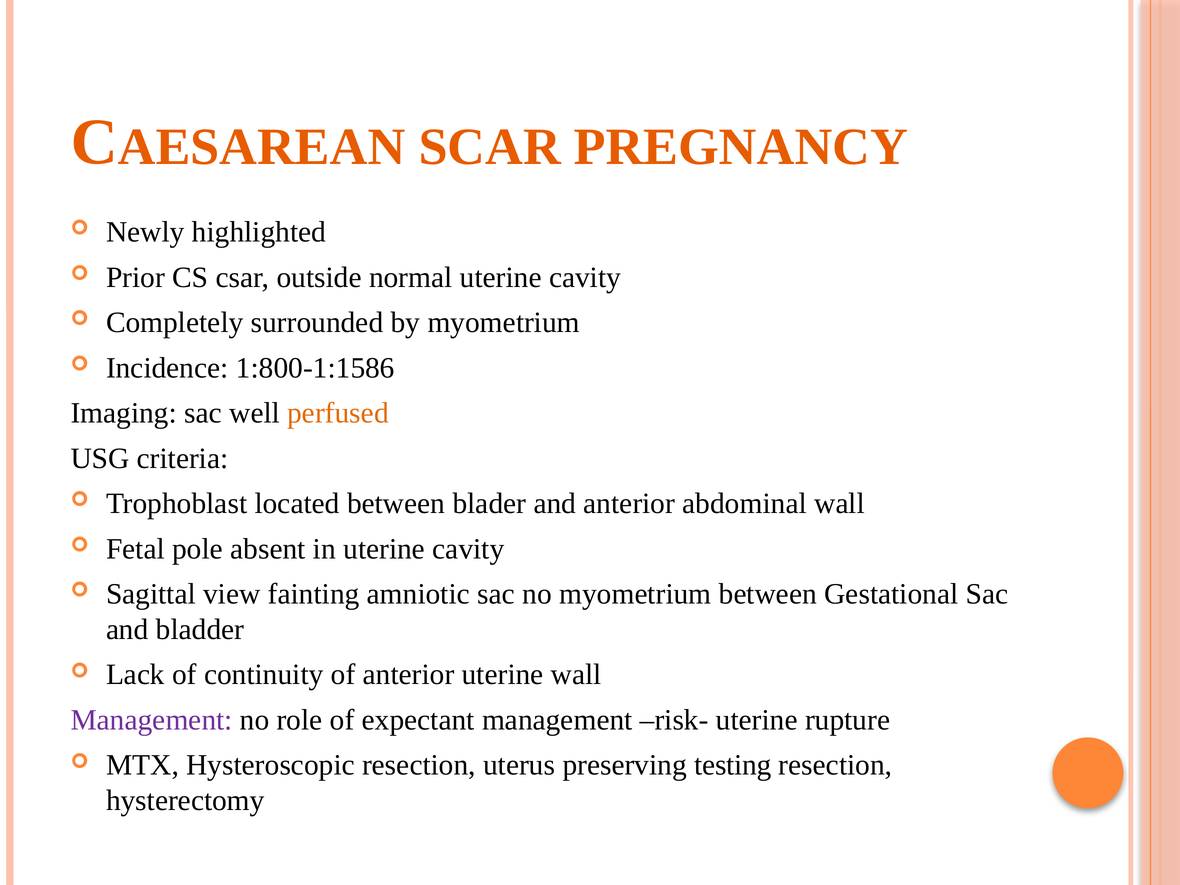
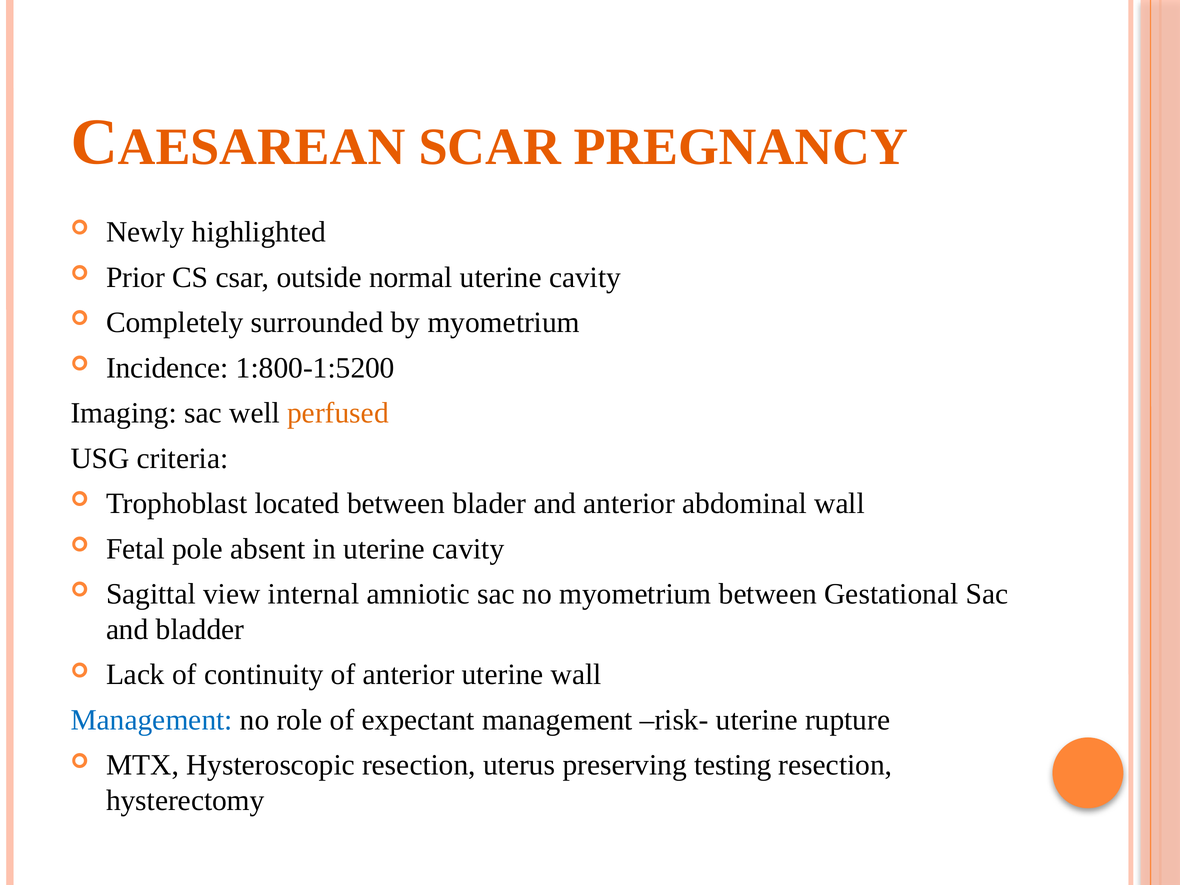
1:800-1:1586: 1:800-1:1586 -> 1:800-1:5200
fainting: fainting -> internal
Management at (152, 720) colour: purple -> blue
